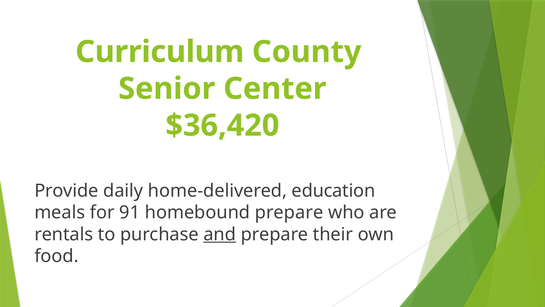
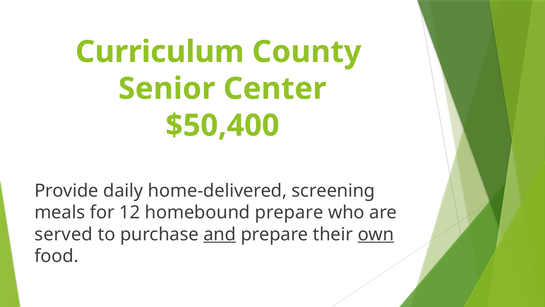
$36,420: $36,420 -> $50,400
education: education -> screening
91: 91 -> 12
rentals: rentals -> served
own underline: none -> present
